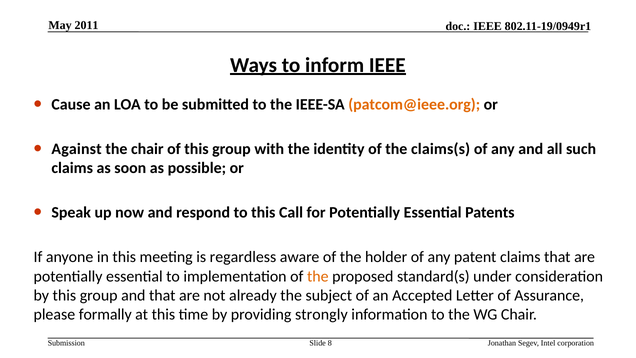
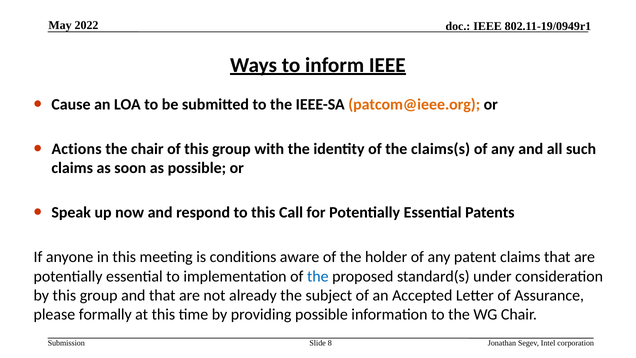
2011: 2011 -> 2022
Against: Against -> Actions
regardless: regardless -> conditions
the at (318, 276) colour: orange -> blue
providing strongly: strongly -> possible
